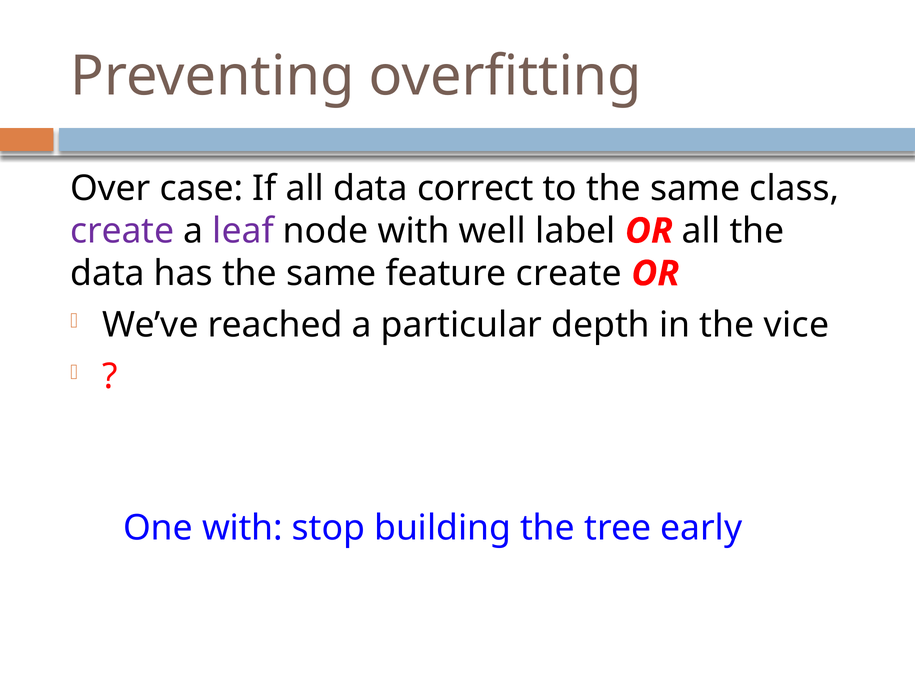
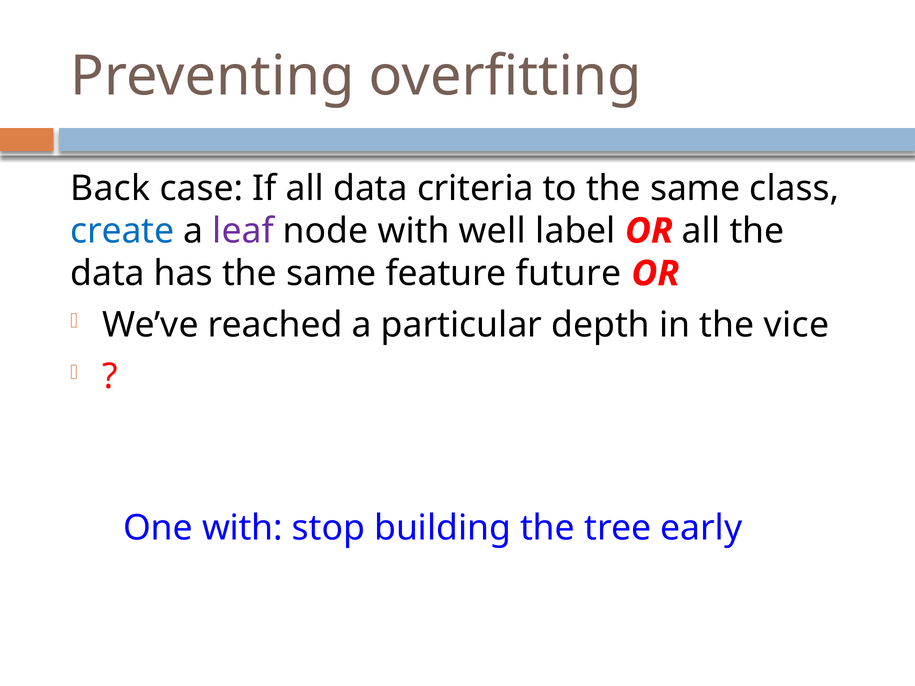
Over: Over -> Back
correct: correct -> criteria
create at (122, 231) colour: purple -> blue
feature create: create -> future
